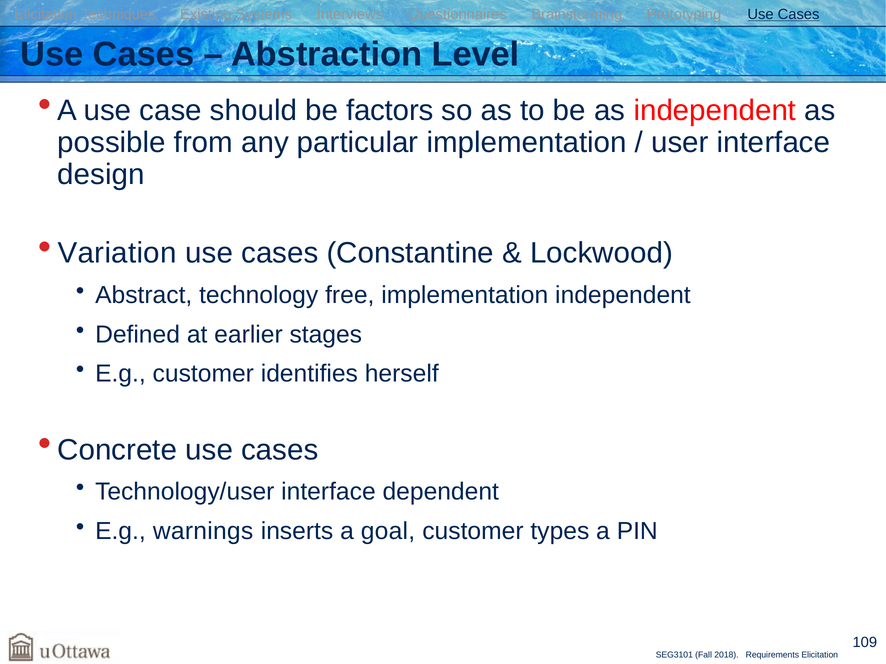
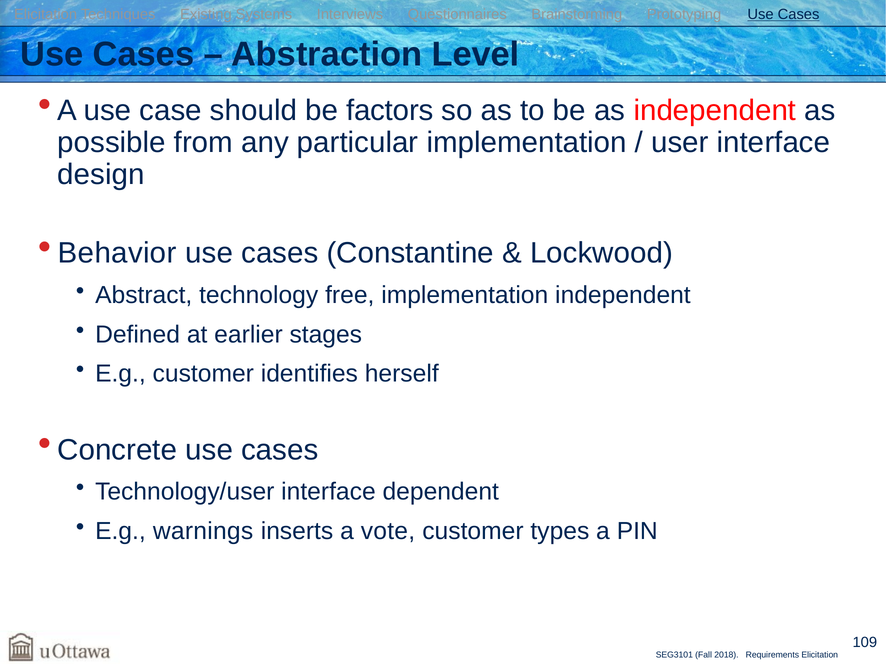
Variation: Variation -> Behavior
goal: goal -> vote
